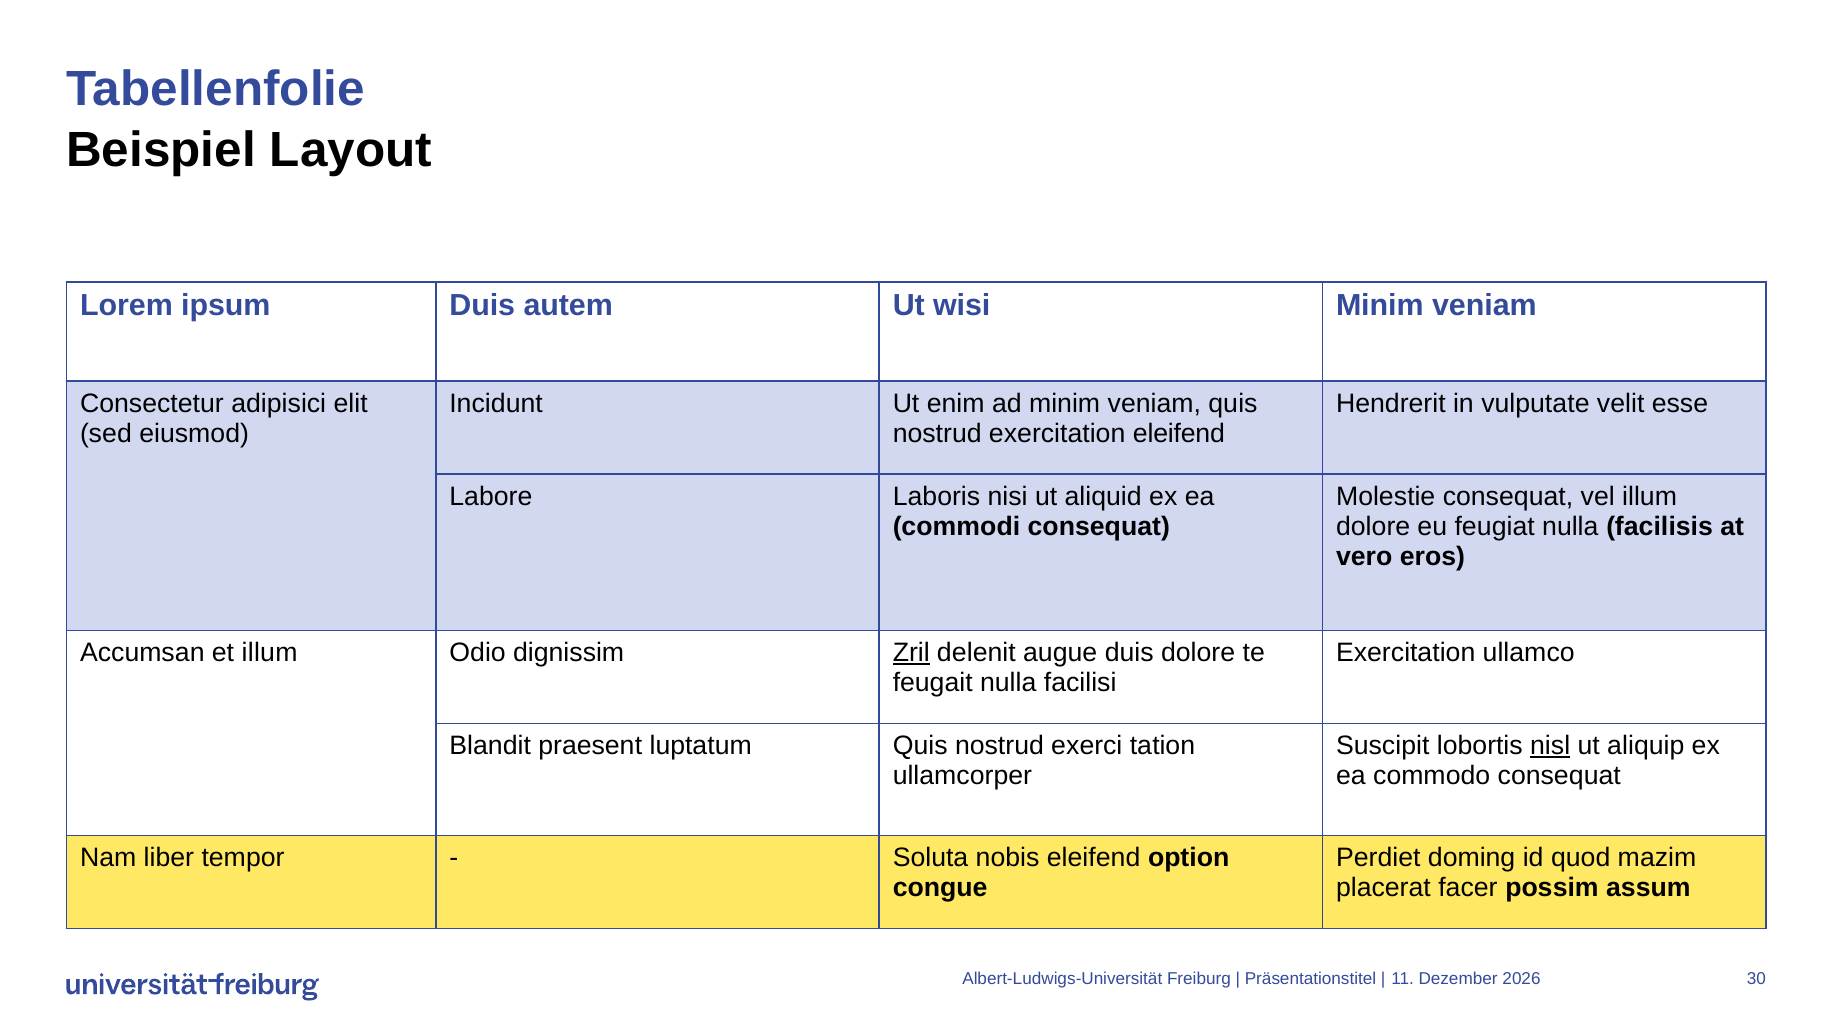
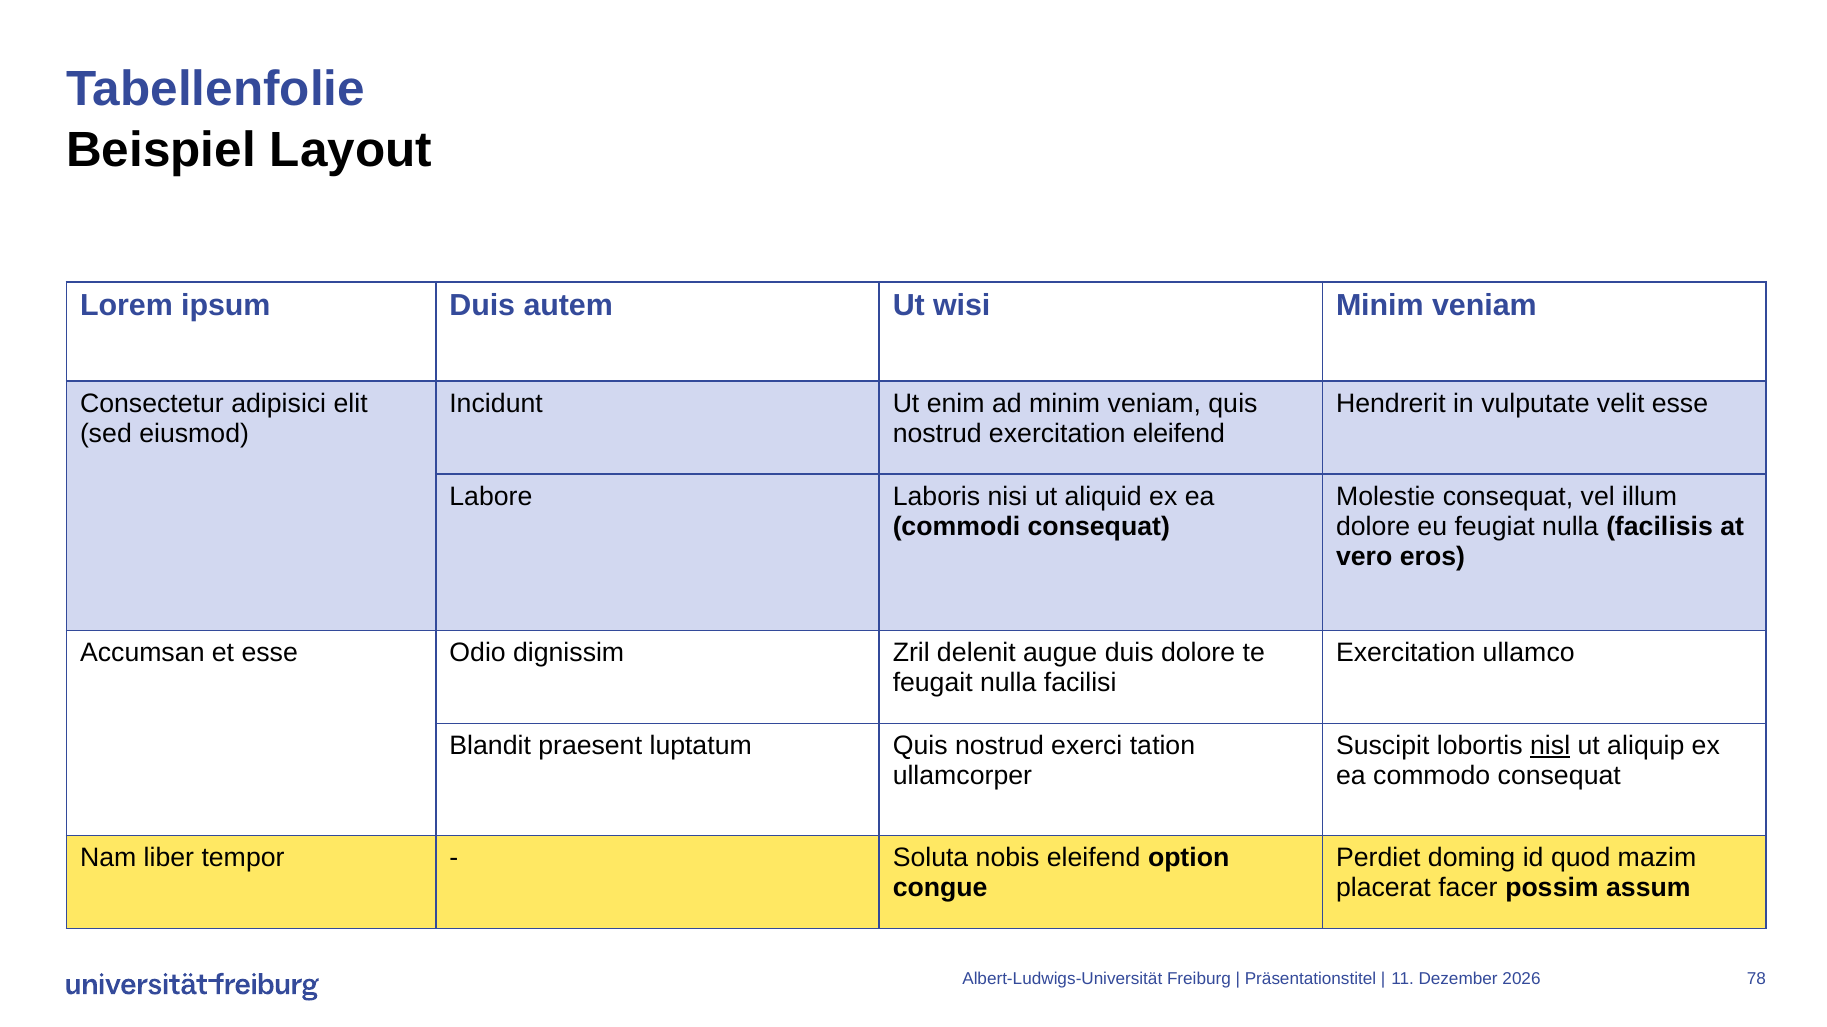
et illum: illum -> esse
Zril underline: present -> none
30: 30 -> 78
